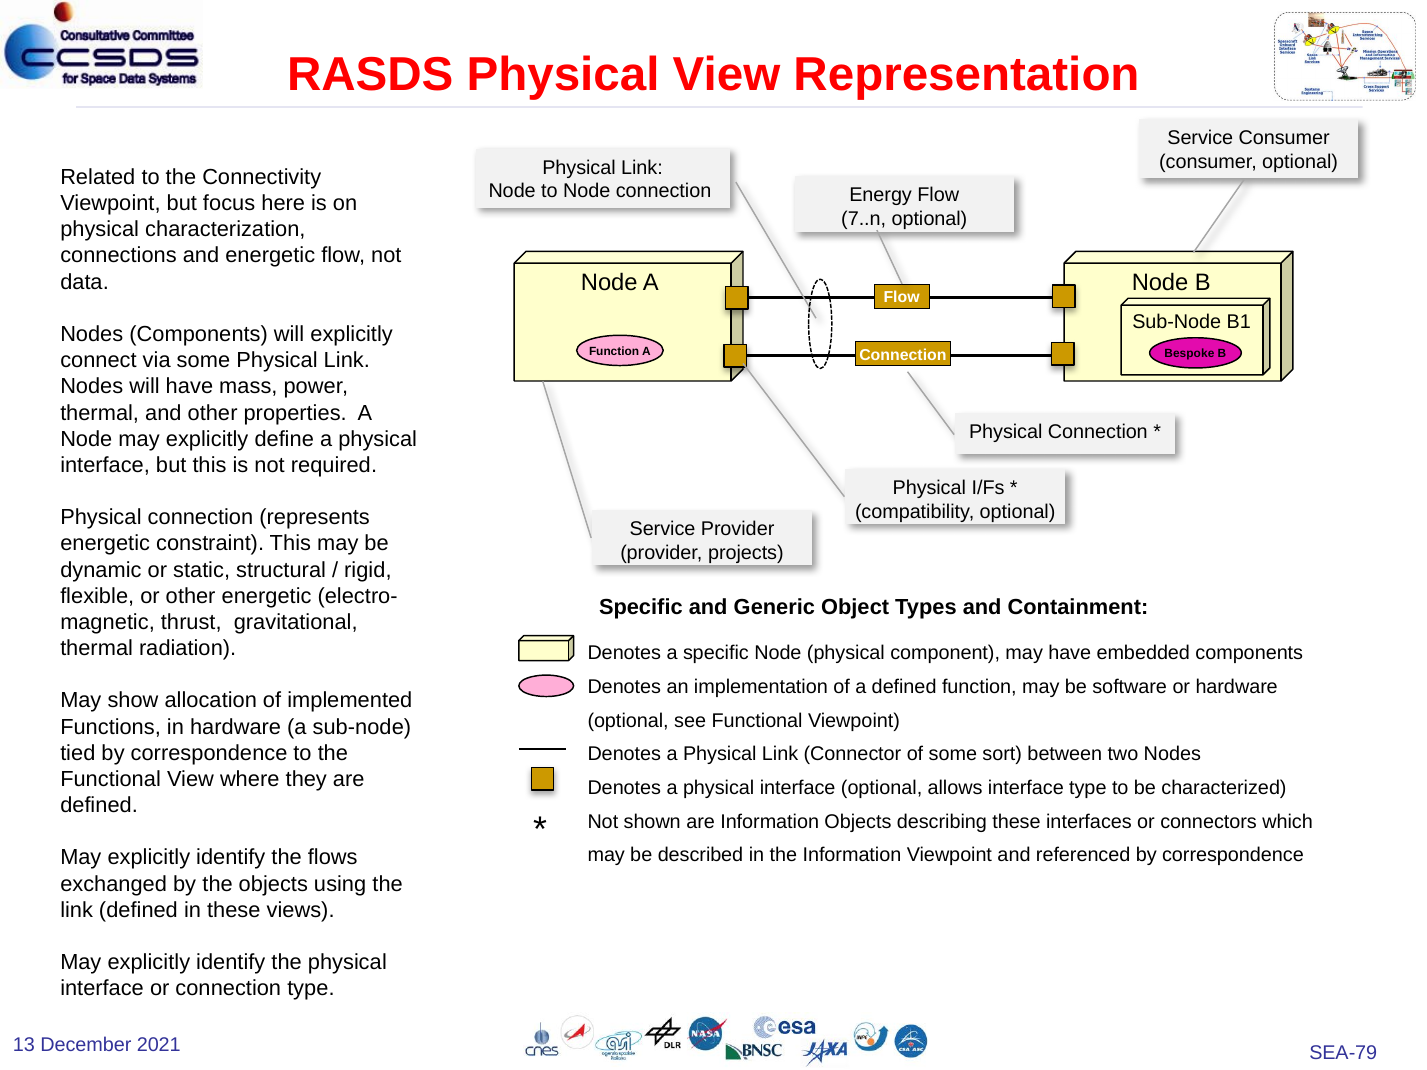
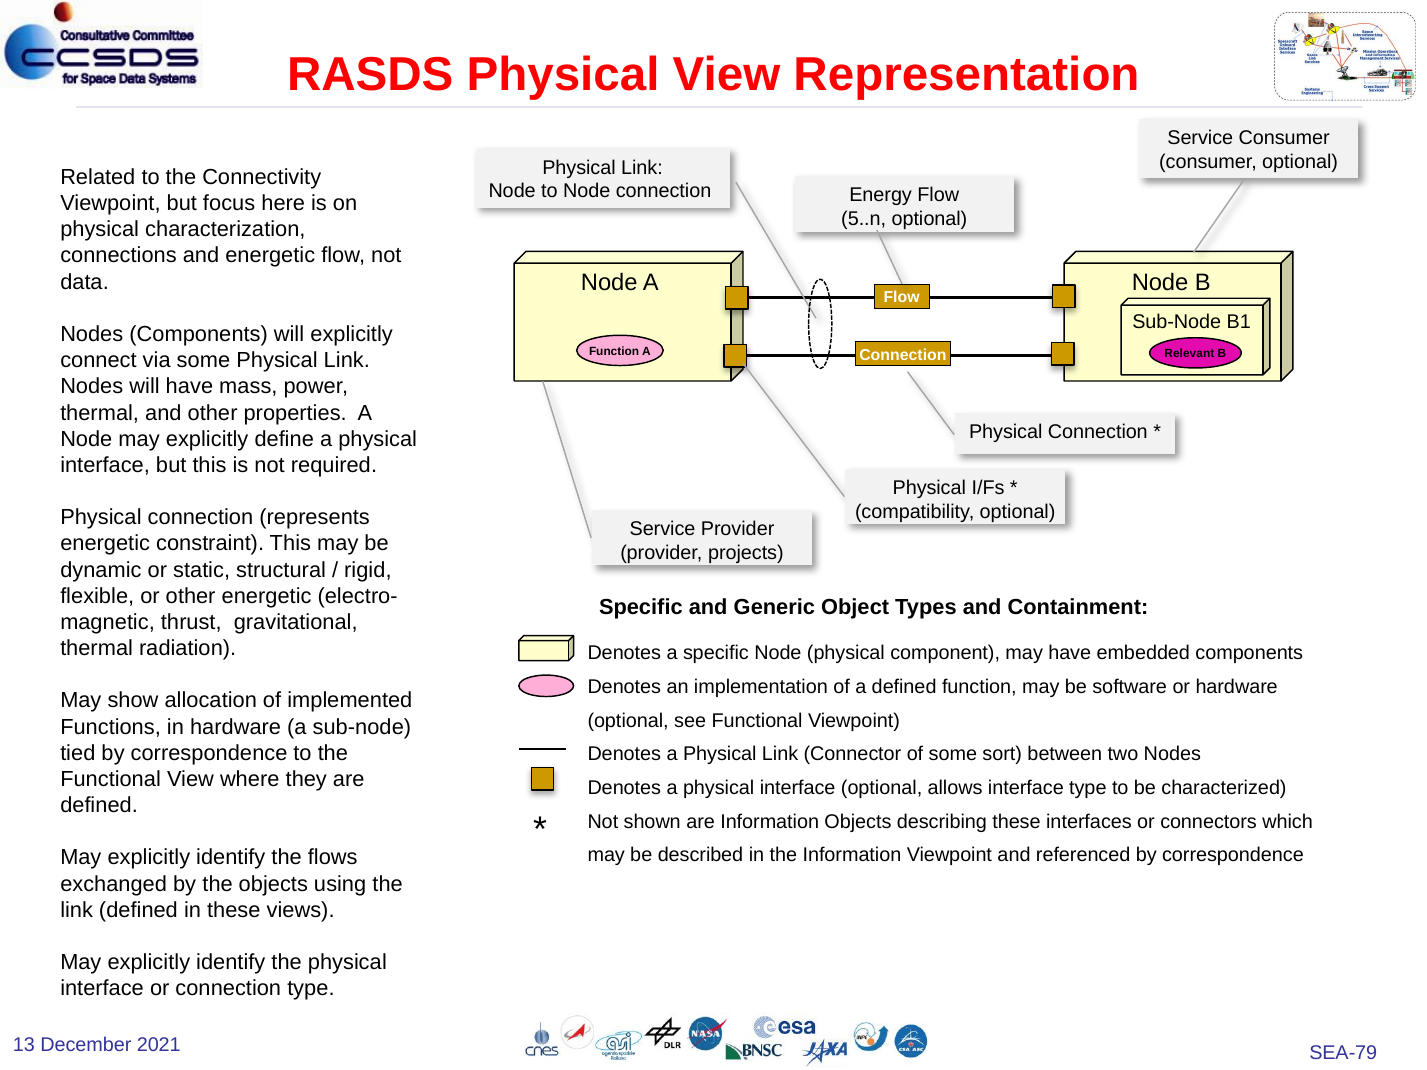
7..n: 7..n -> 5..n
Bespoke: Bespoke -> Relevant
